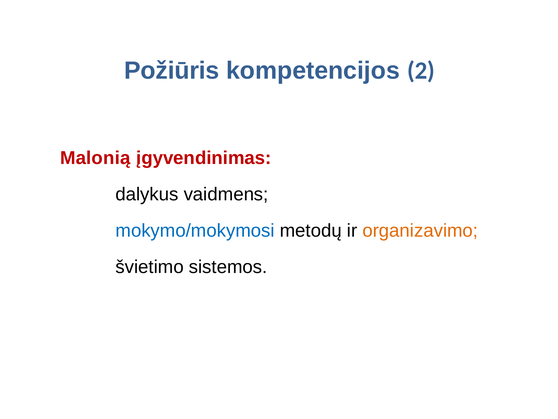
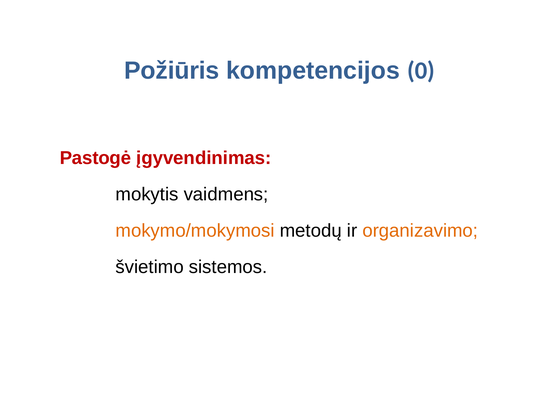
2: 2 -> 0
Malonią: Malonią -> Pastogė
dalykus: dalykus -> mokytis
mokymo/mokymosi colour: blue -> orange
